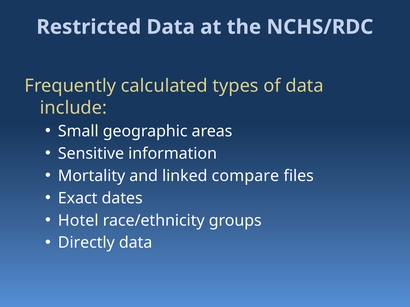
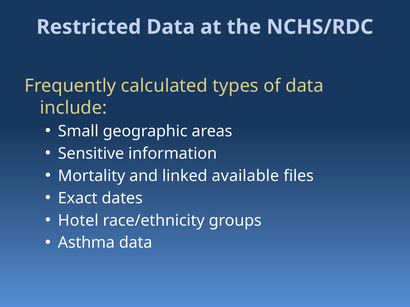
compare: compare -> available
Directly: Directly -> Asthma
